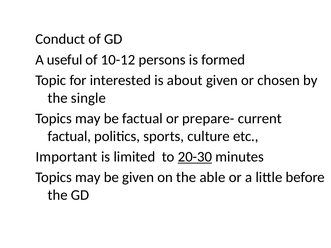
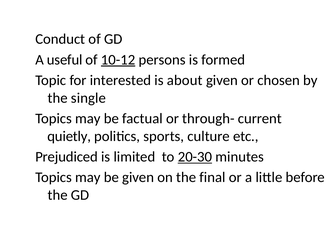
10-12 underline: none -> present
prepare-: prepare- -> through-
factual at (69, 136): factual -> quietly
Important: Important -> Prejudiced
able: able -> final
